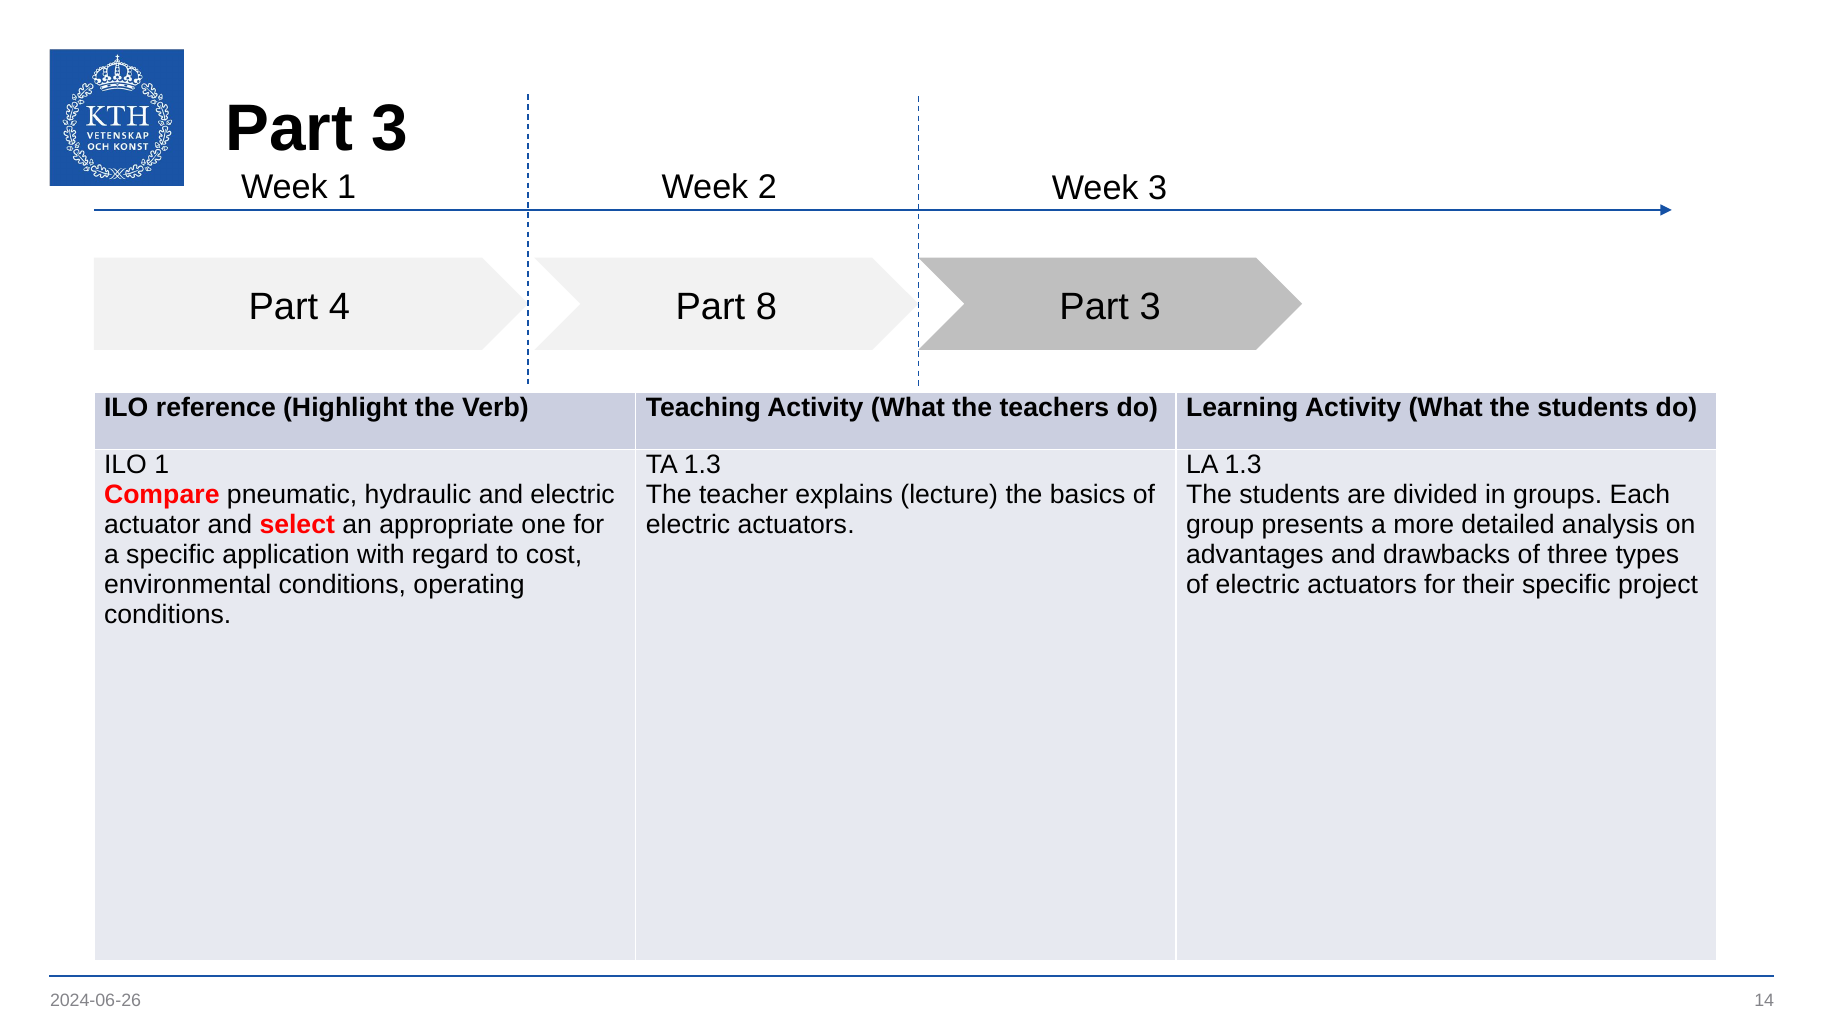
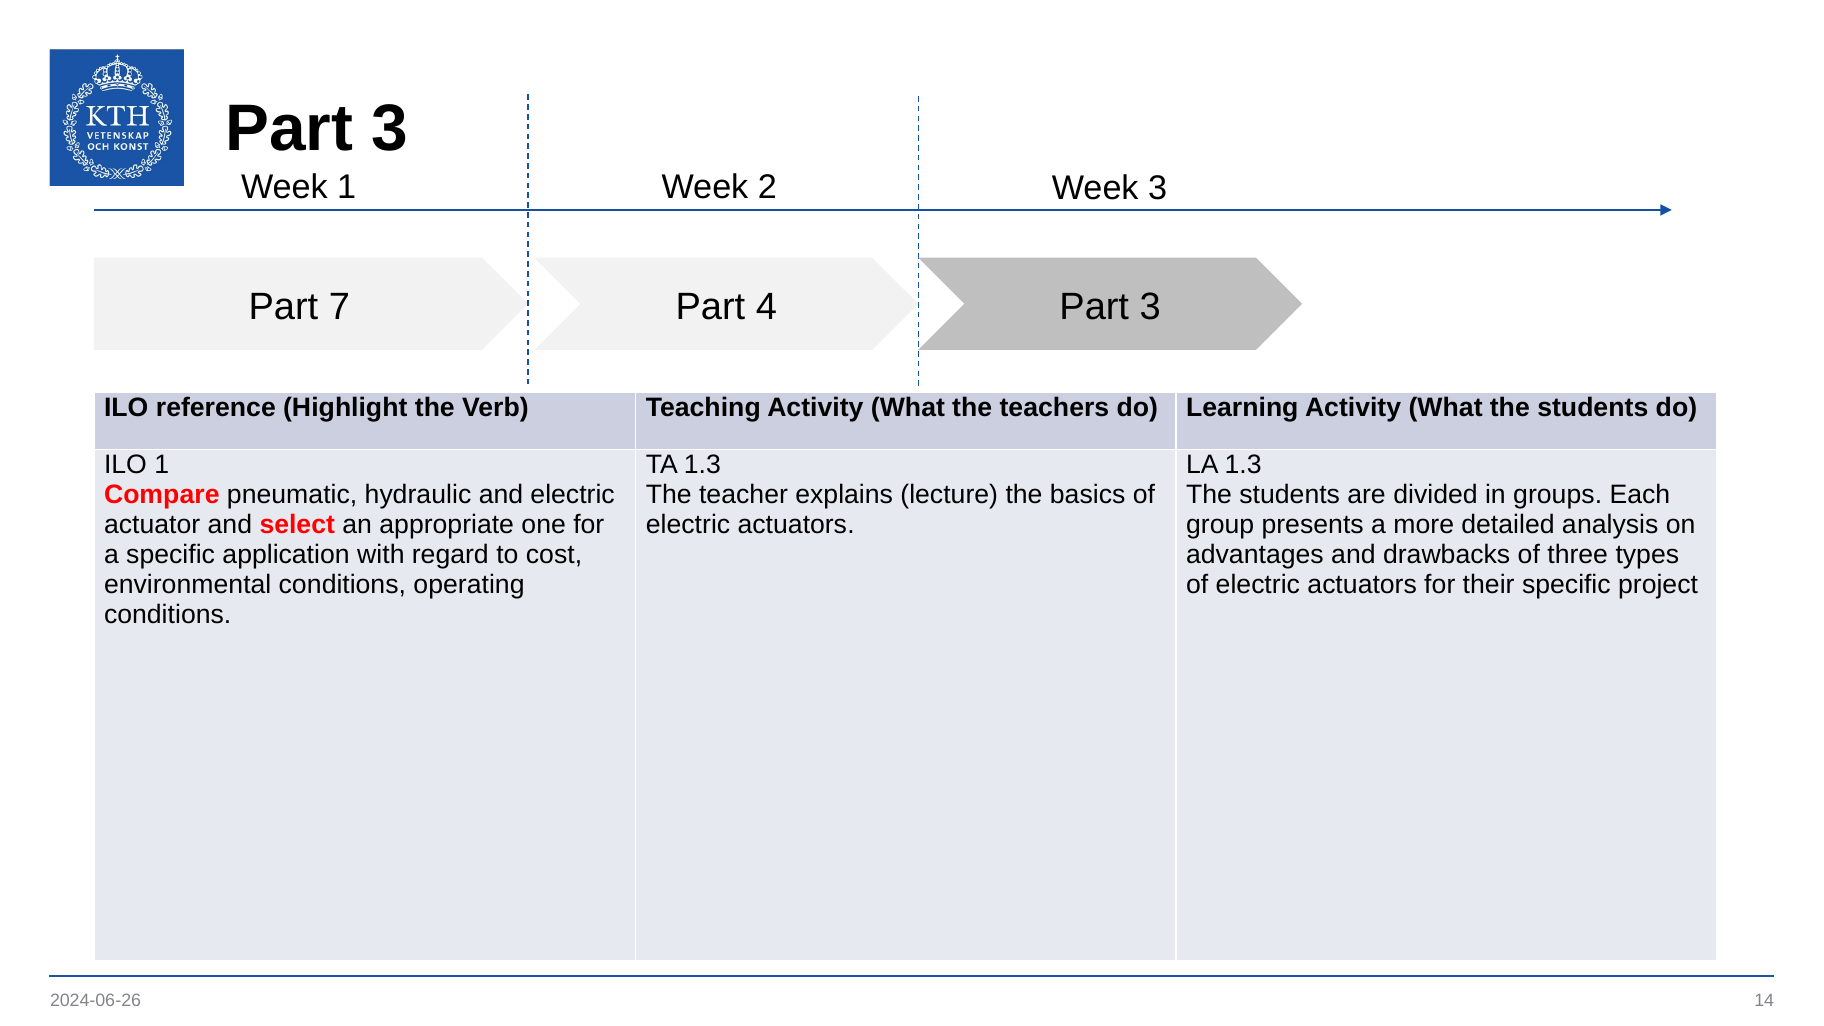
4: 4 -> 7
8: 8 -> 4
